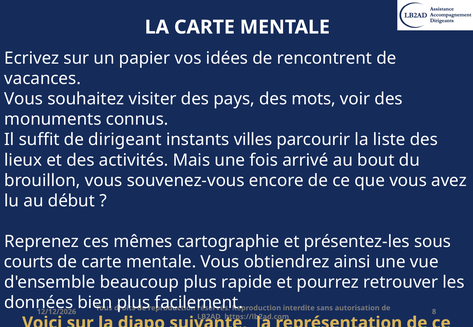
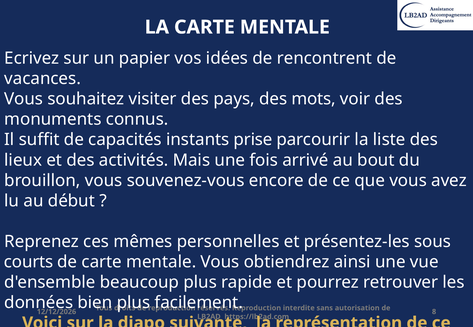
dirigeant: dirigeant -> capacités
villes: villes -> prise
cartographie: cartographie -> personnelles
